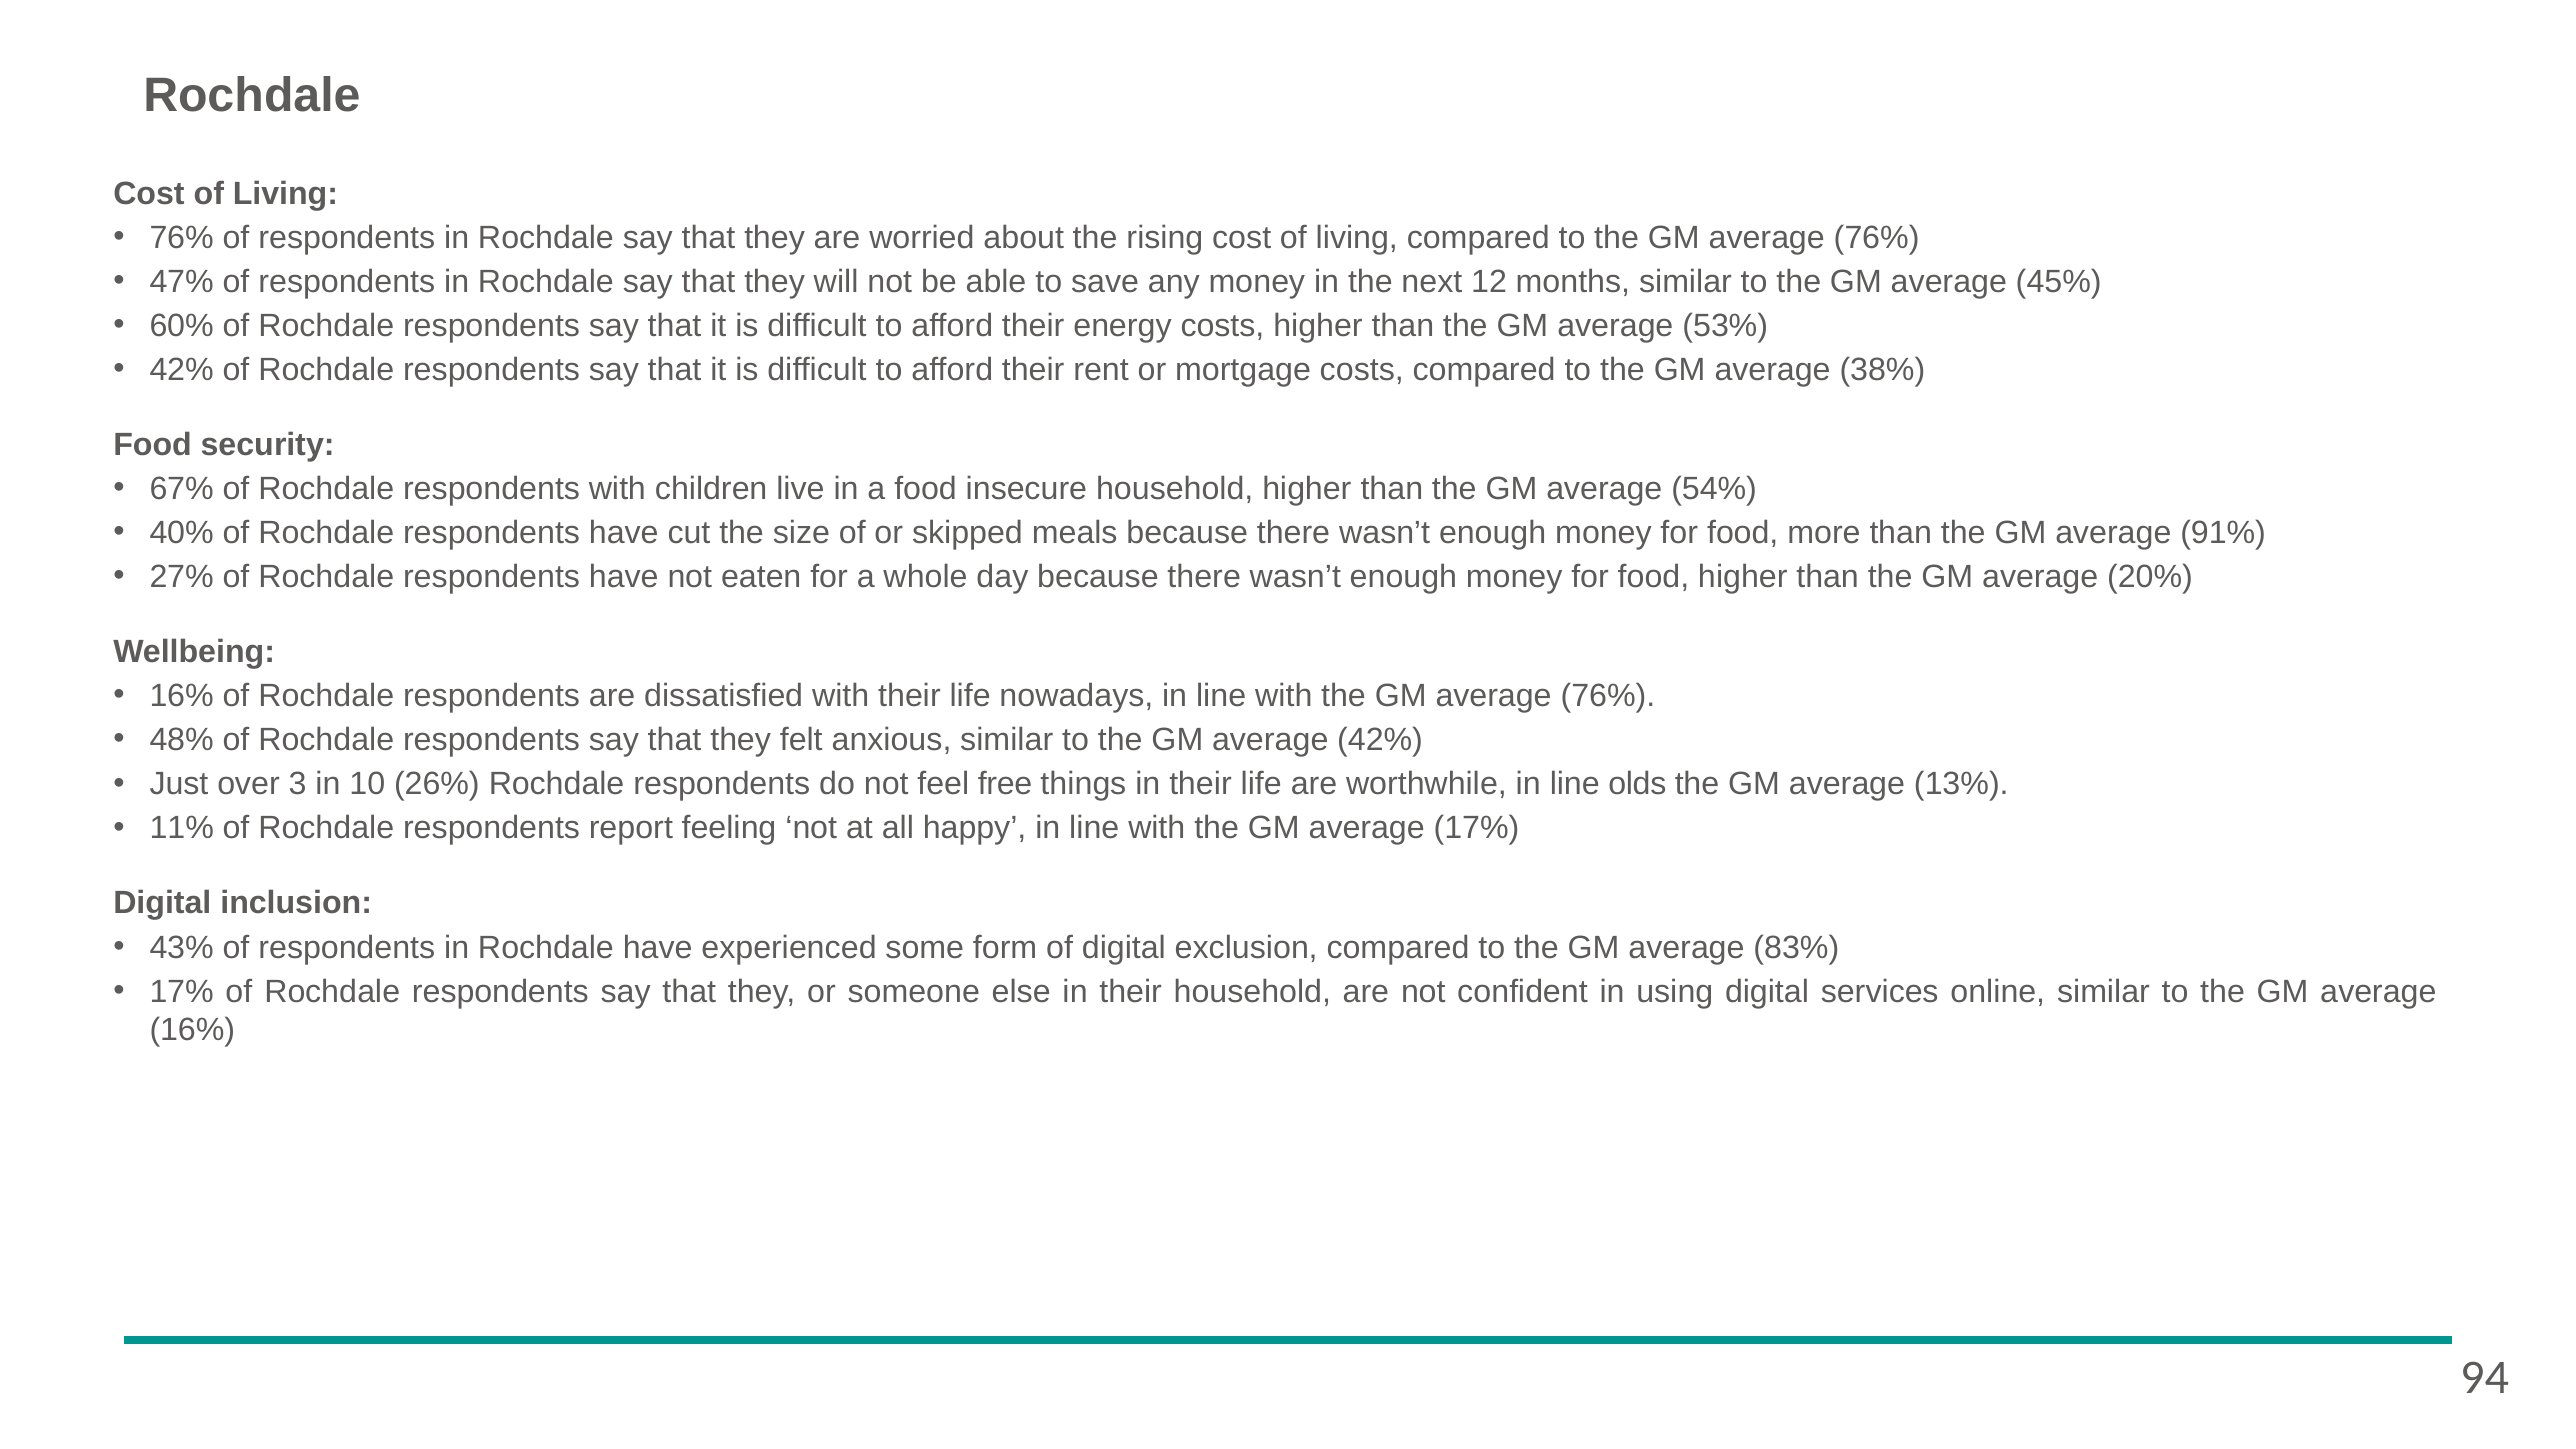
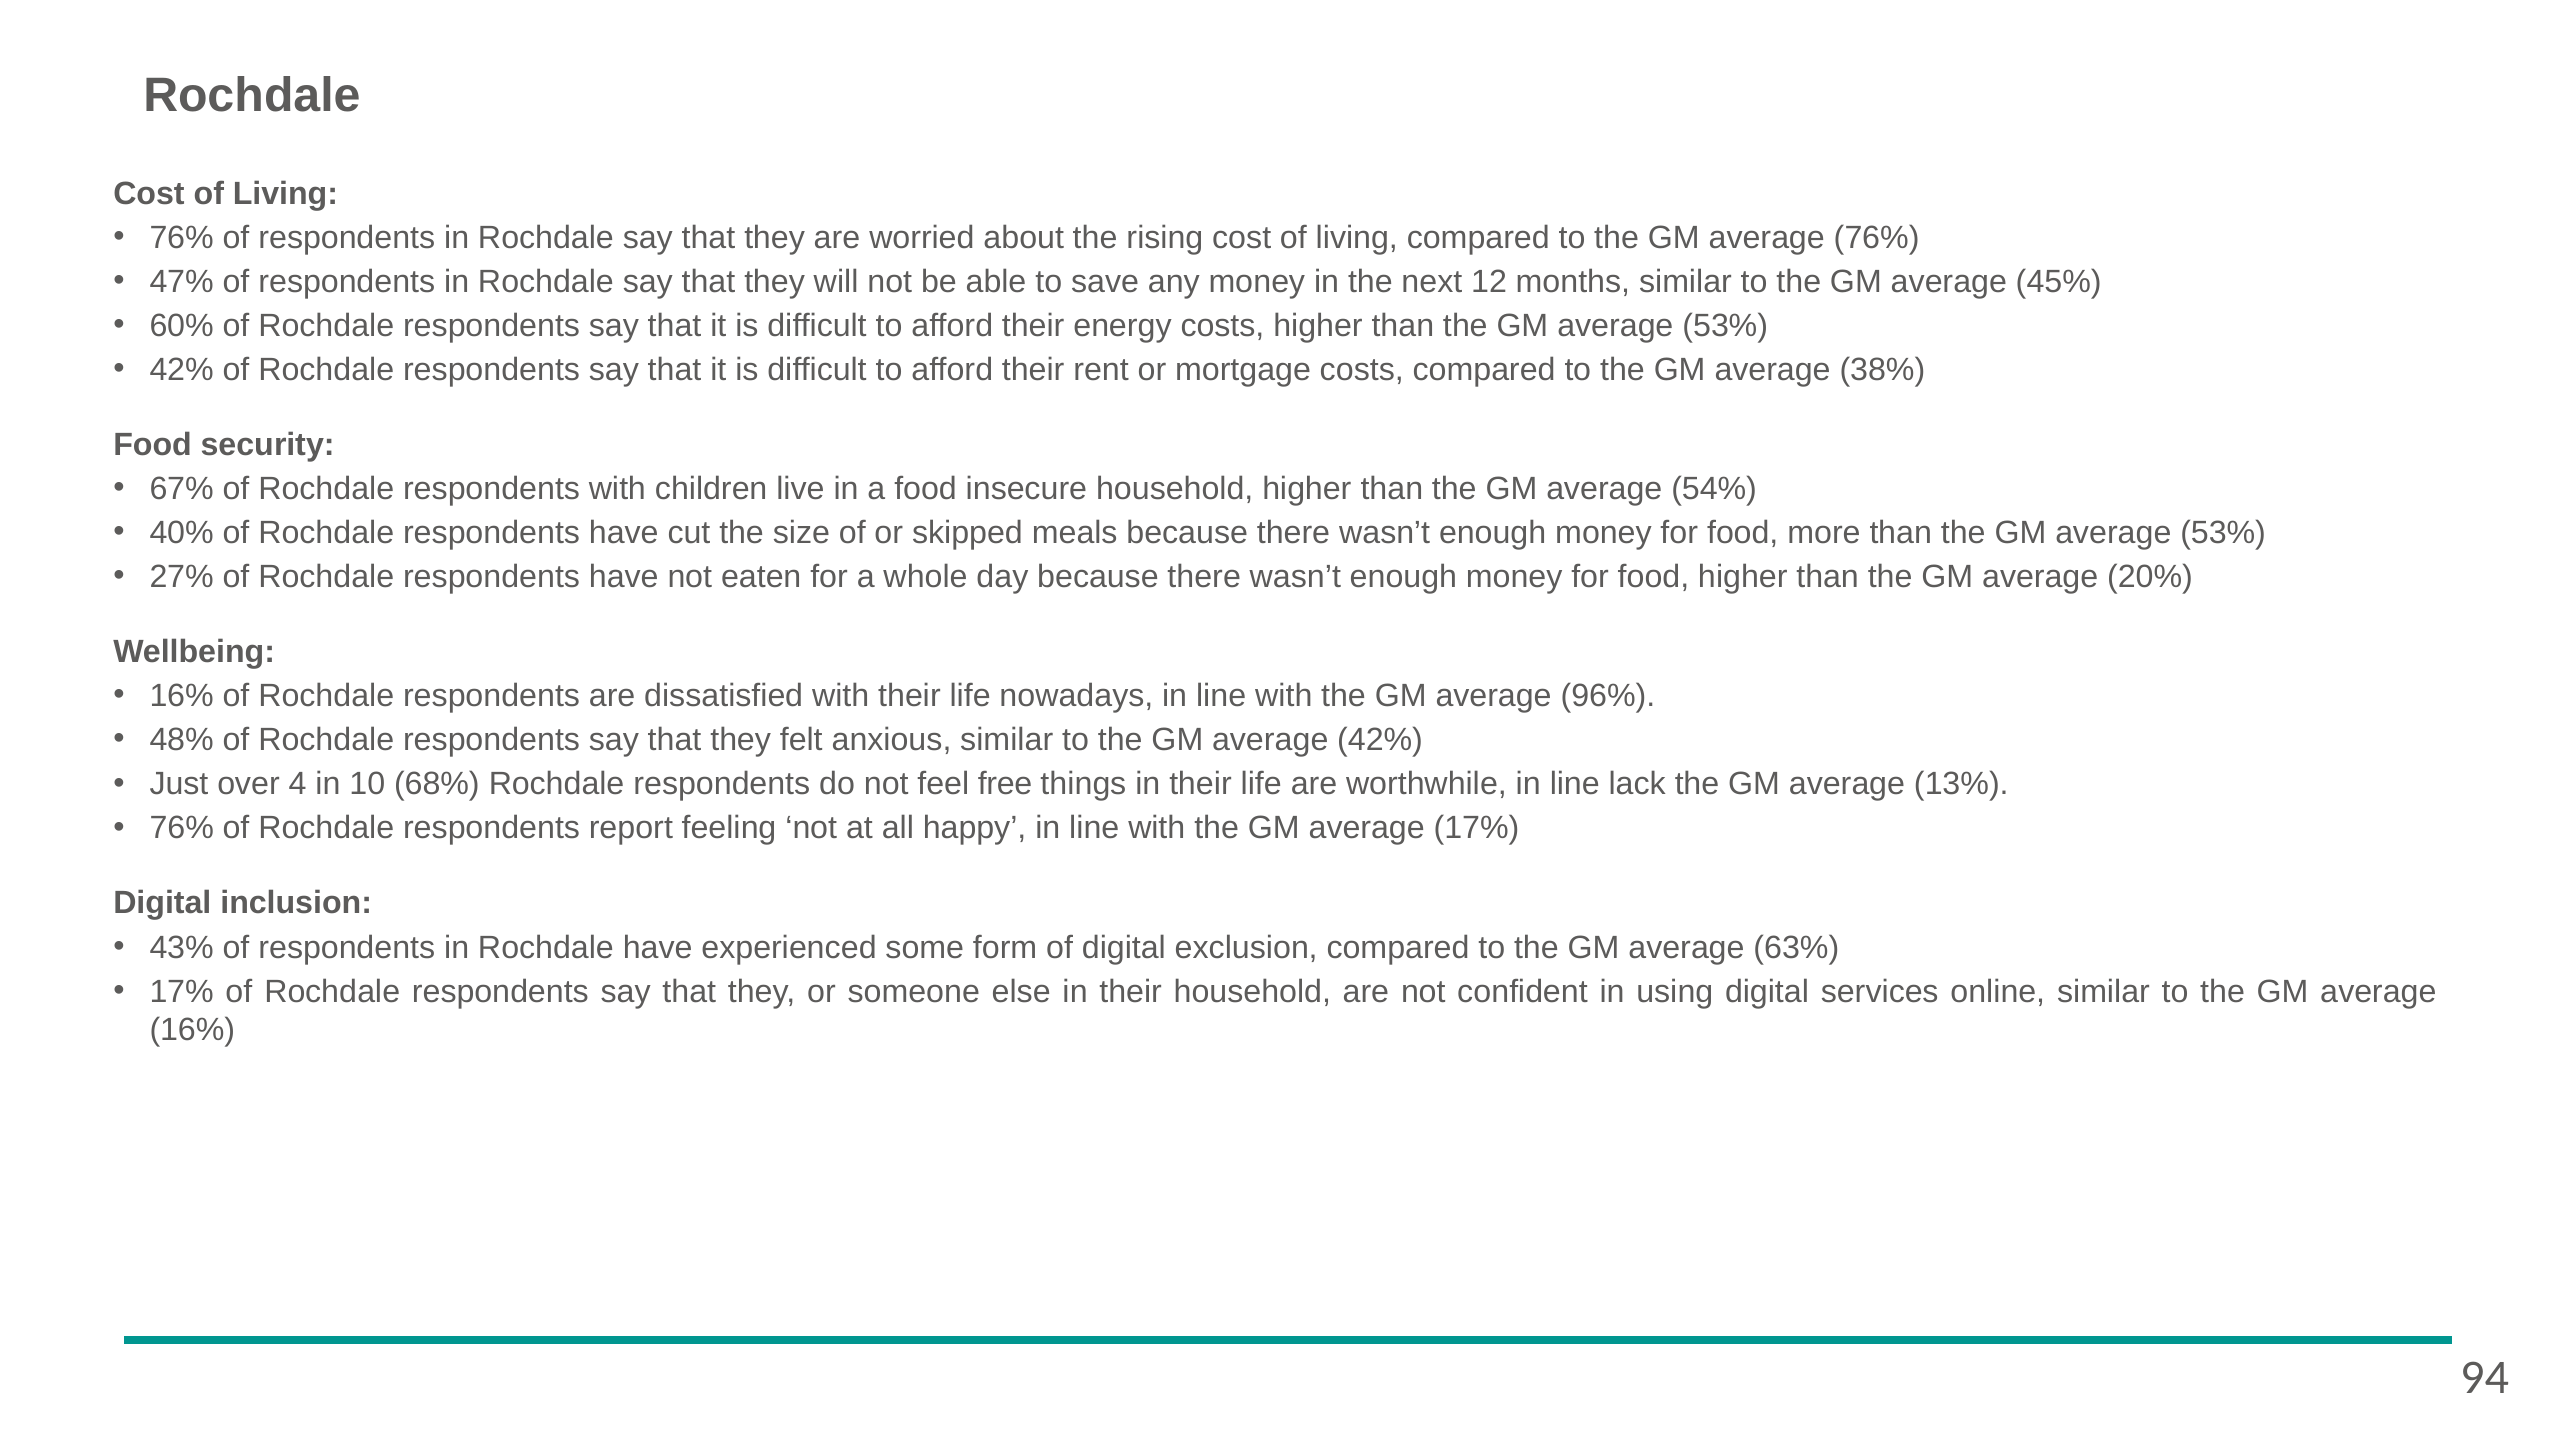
91% at (2223, 533): 91% -> 53%
76% at (1608, 696): 76% -> 96%
3: 3 -> 4
26%: 26% -> 68%
olds: olds -> lack
11% at (182, 828): 11% -> 76%
83%: 83% -> 63%
